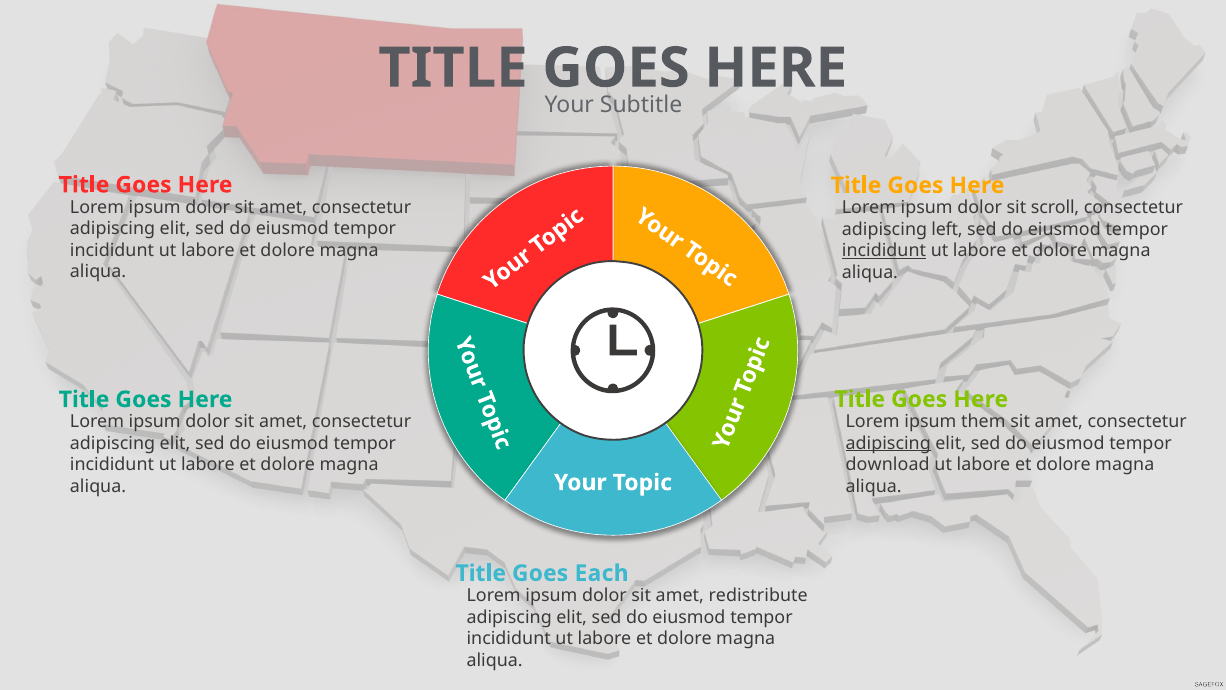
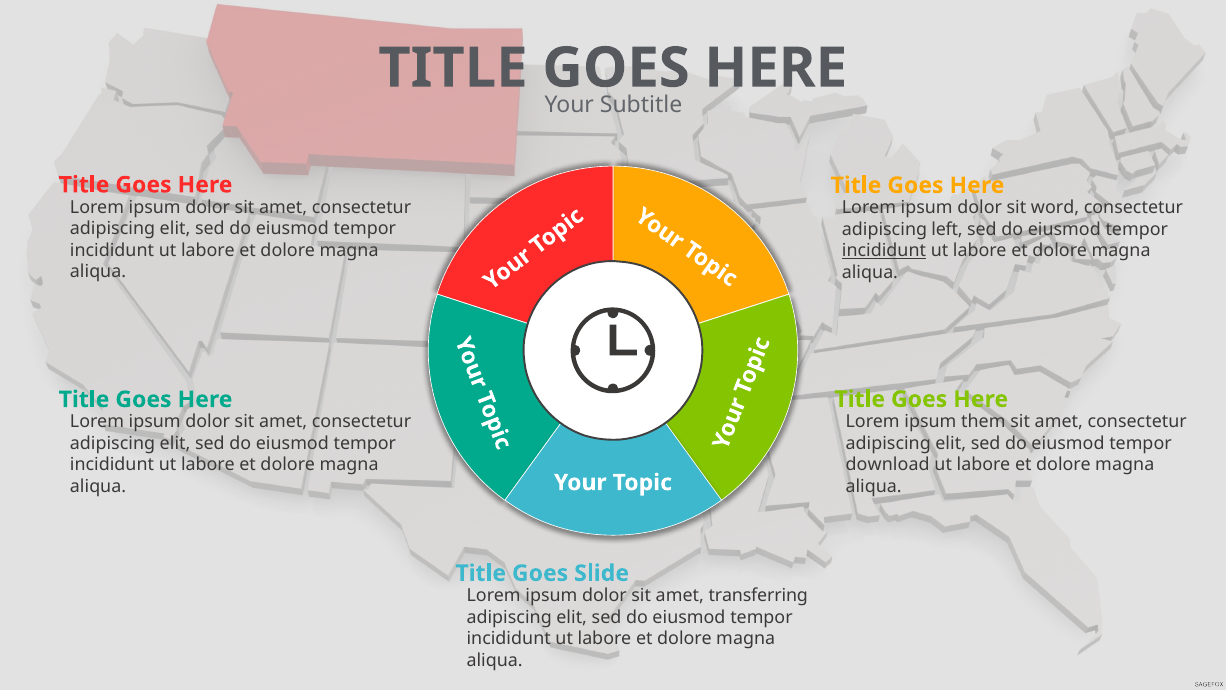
scroll: scroll -> word
adipiscing at (888, 443) underline: present -> none
Each: Each -> Slide
redistribute: redistribute -> transferring
